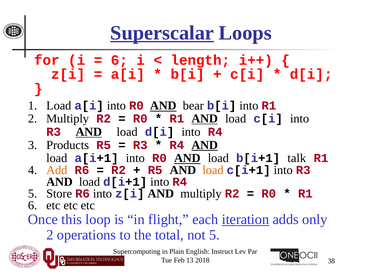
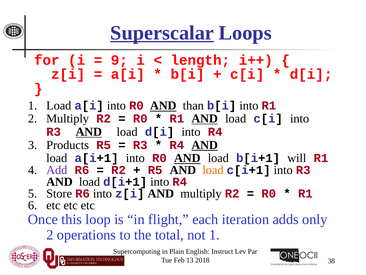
6 at (119, 60): 6 -> 9
bear: bear -> than
talk: talk -> will
Add colour: orange -> purple
iteration underline: present -> none
not 5: 5 -> 1
